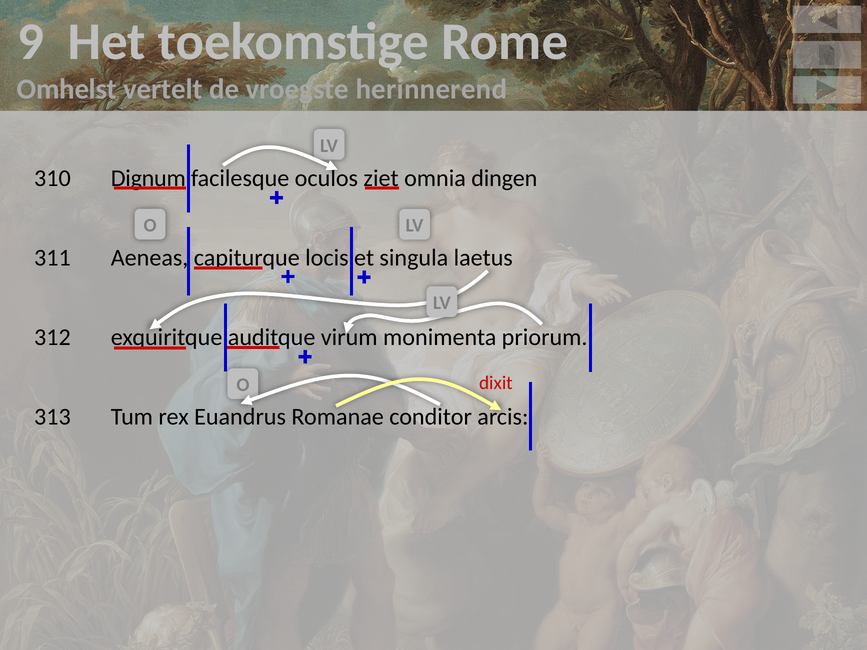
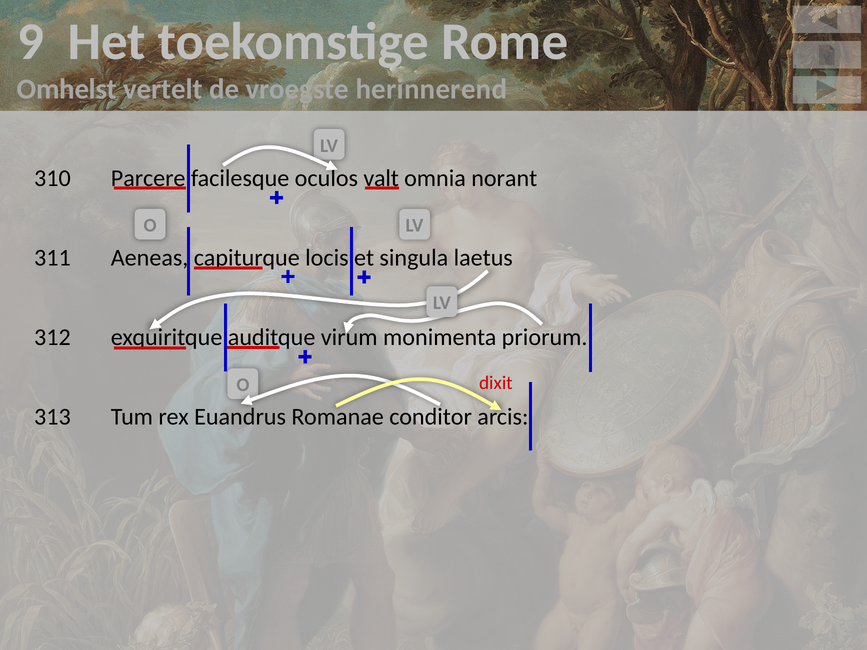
Dignum: Dignum -> Parcere
ziet: ziet -> valt
dingen: dingen -> norant
